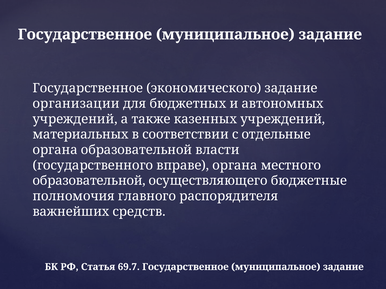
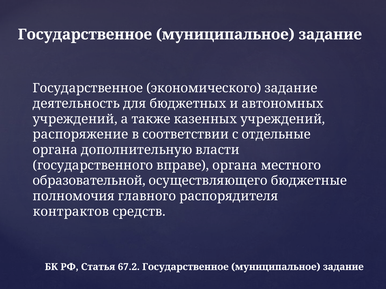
организации: организации -> деятельность
материальных: материальных -> распоряжение
органа образовательной: образовательной -> дополнительную
важнейших: важнейших -> контрактов
69.7: 69.7 -> 67.2
